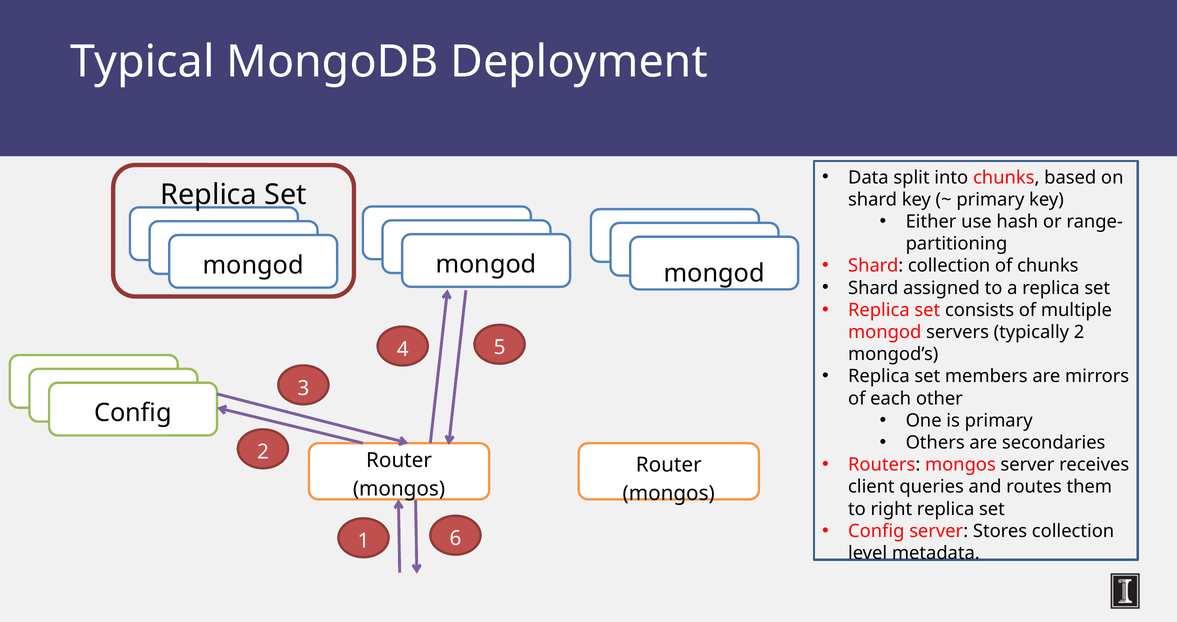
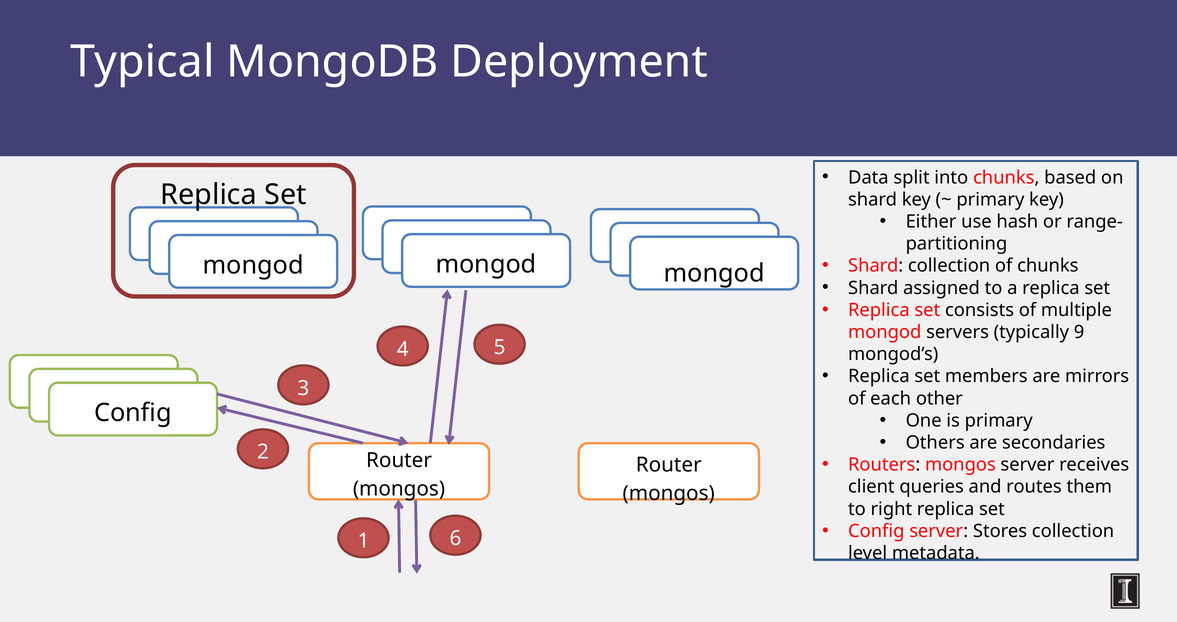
typically 2: 2 -> 9
